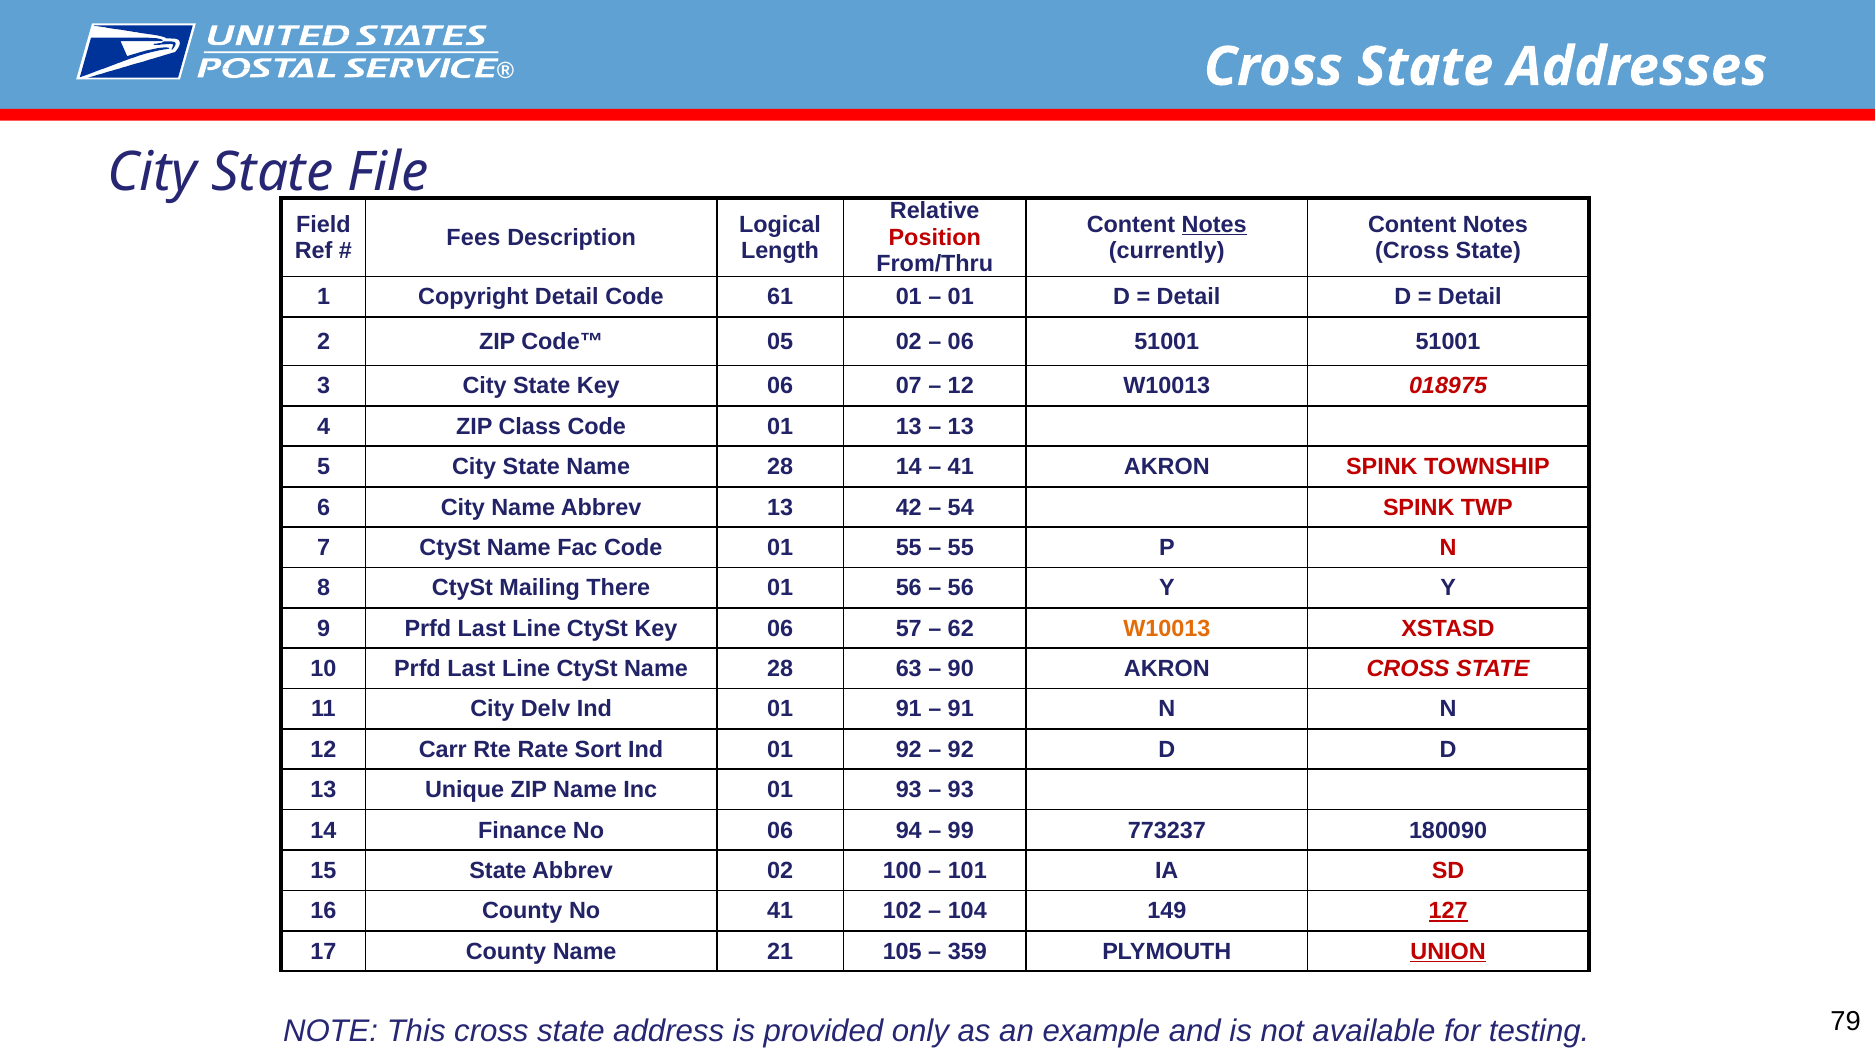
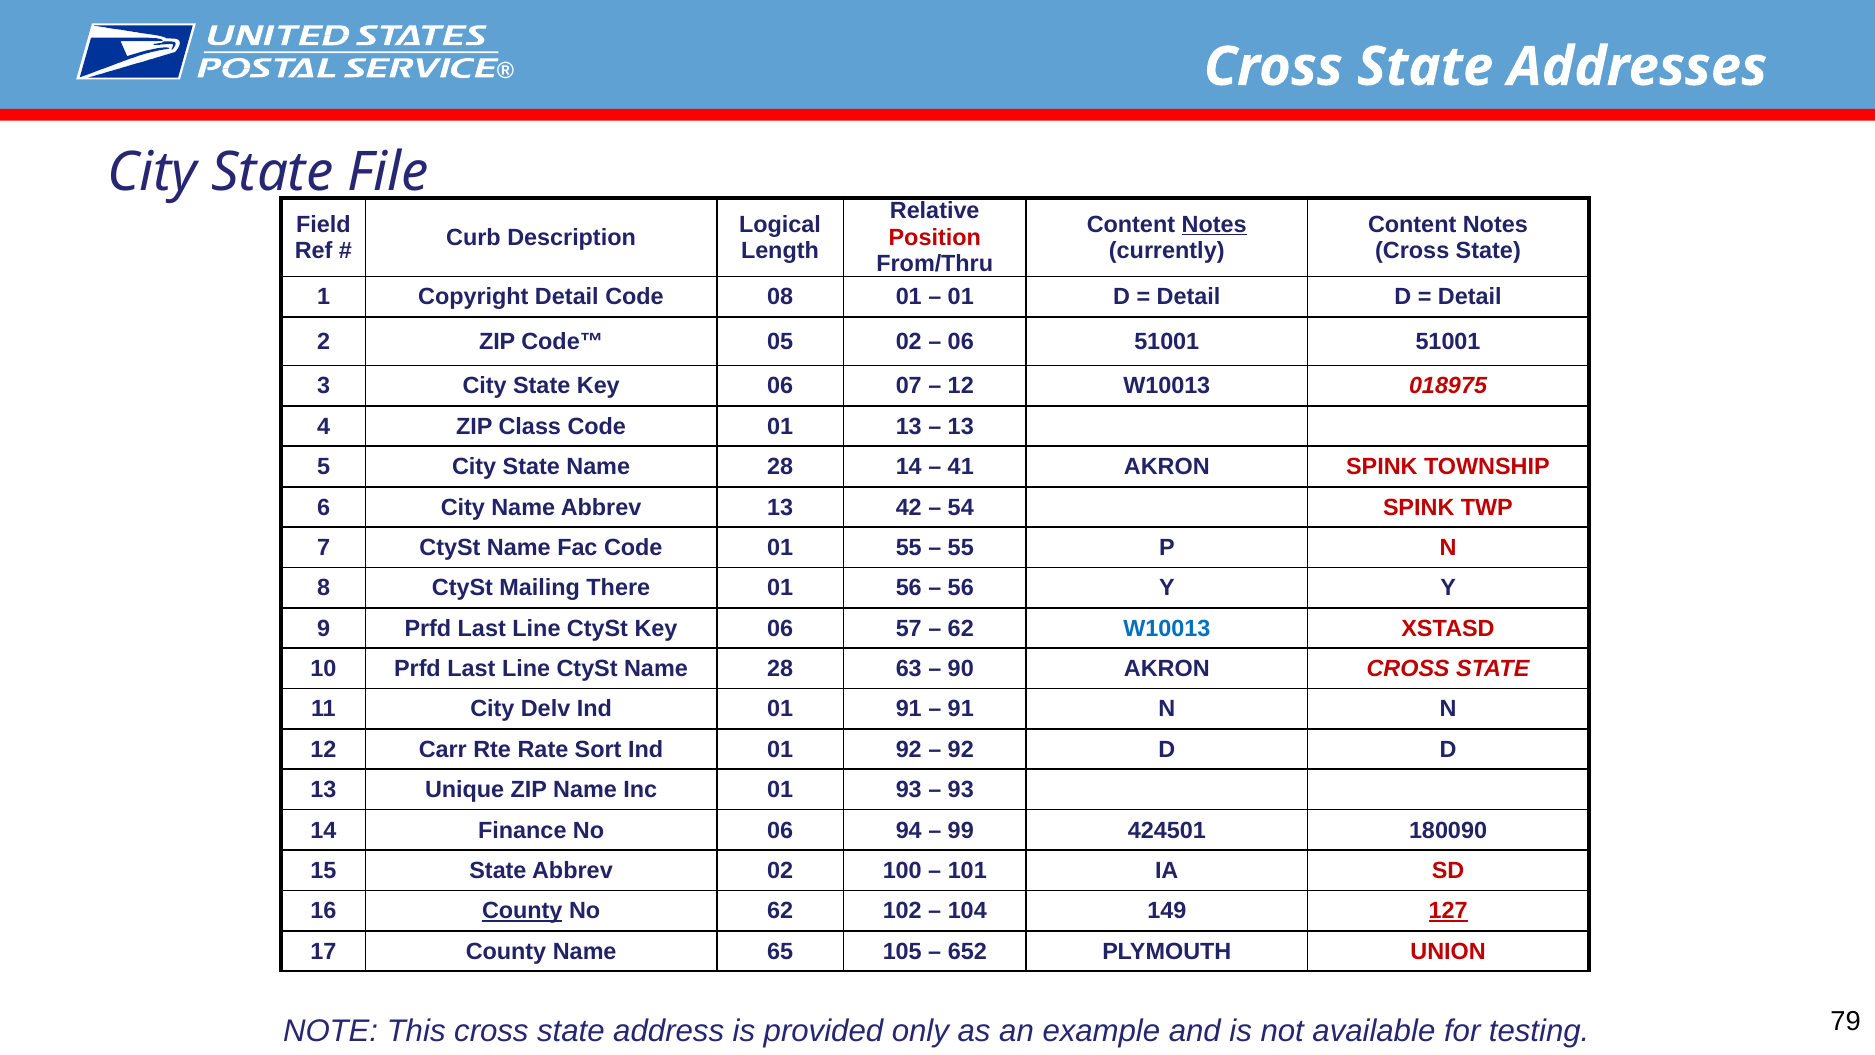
Fees: Fees -> Curb
61: 61 -> 08
W10013 at (1167, 628) colour: orange -> blue
773237: 773237 -> 424501
County at (522, 911) underline: none -> present
No 41: 41 -> 62
21: 21 -> 65
359: 359 -> 652
UNION underline: present -> none
